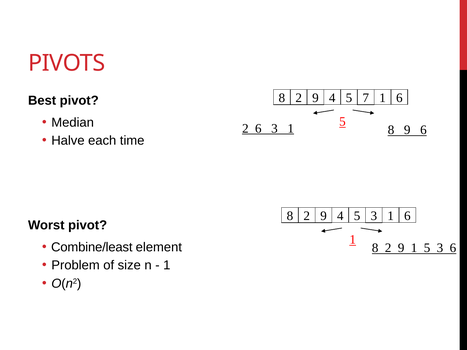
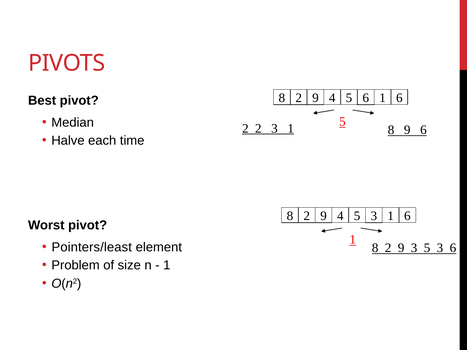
5 7: 7 -> 6
2 6: 6 -> 2
Combine/least: Combine/least -> Pointers/least
9 1: 1 -> 3
